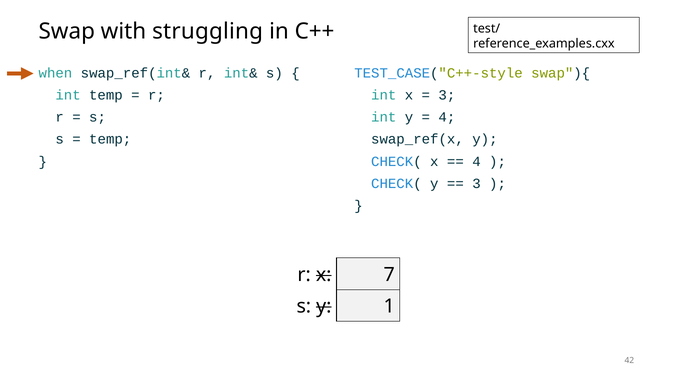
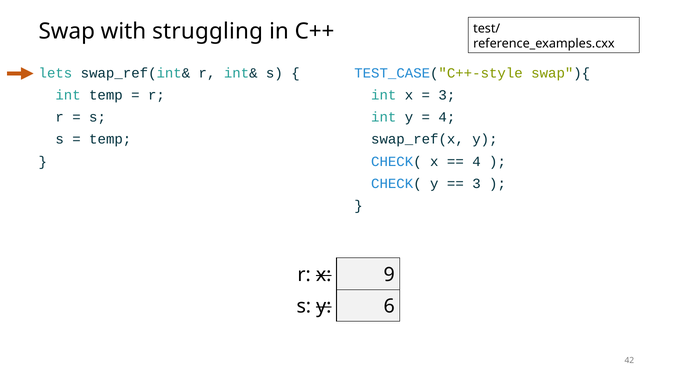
when: when -> lets
7: 7 -> 9
1: 1 -> 6
